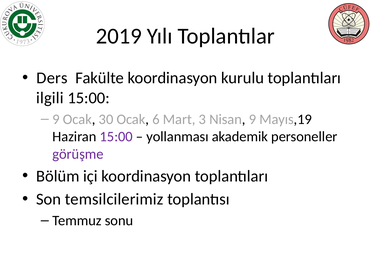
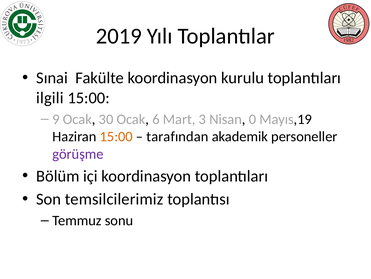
Ders: Ders -> Sınai
Nisan 9: 9 -> 0
15:00 at (116, 136) colour: purple -> orange
yollanması: yollanması -> tarafından
